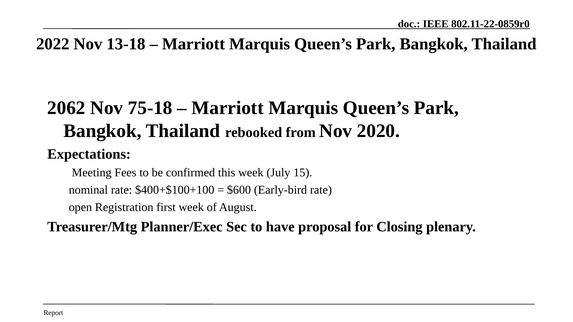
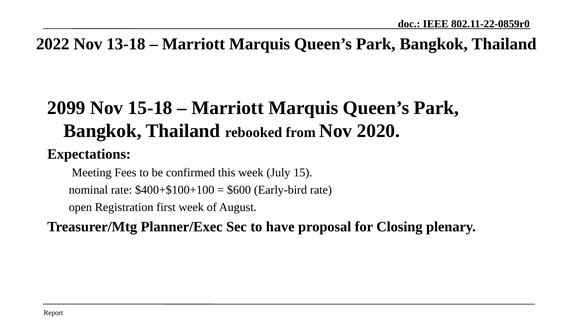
2062: 2062 -> 2099
75-18: 75-18 -> 15-18
